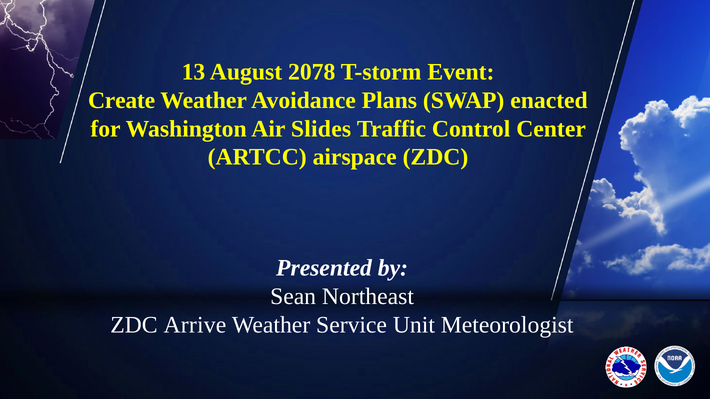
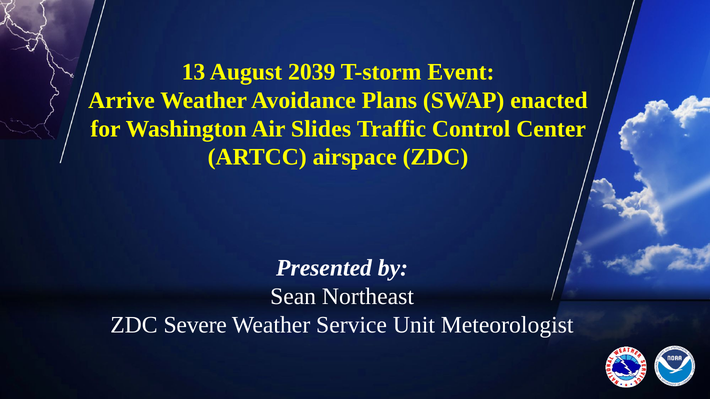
2078: 2078 -> 2039
Create: Create -> Arrive
Arrive: Arrive -> Severe
